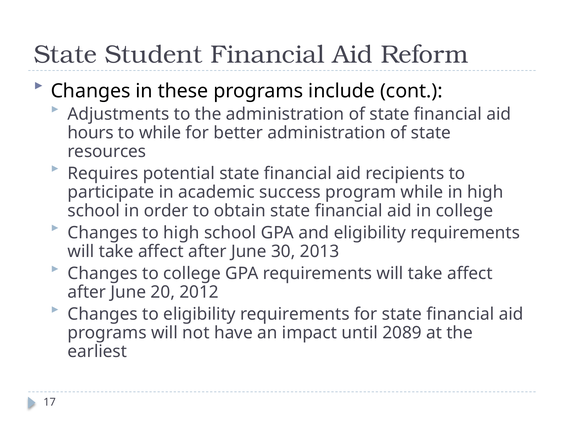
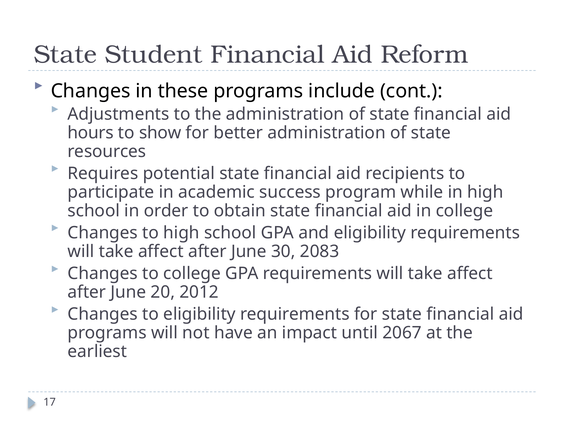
to while: while -> show
2013: 2013 -> 2083
2089: 2089 -> 2067
